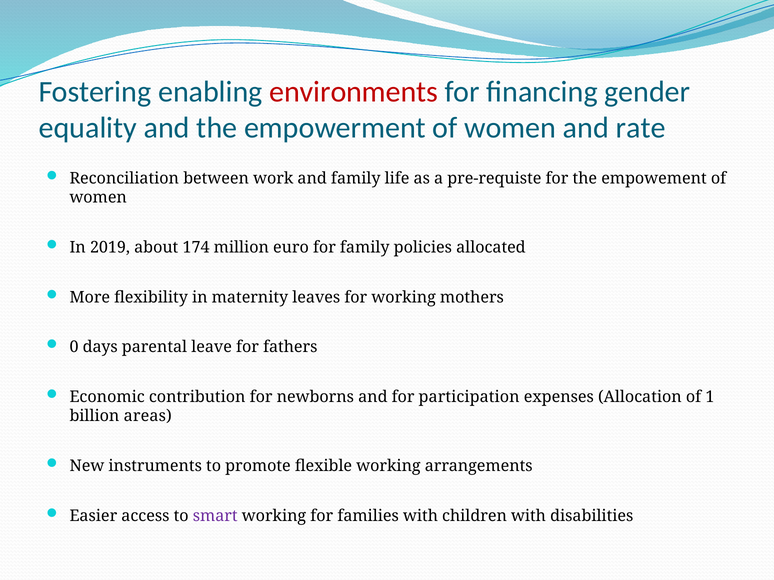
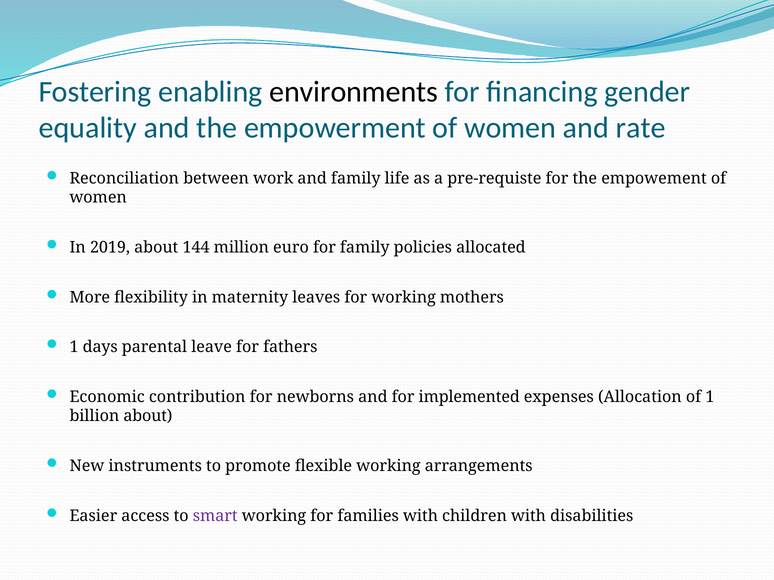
environments colour: red -> black
174: 174 -> 144
0 at (74, 347): 0 -> 1
participation: participation -> implemented
billion areas: areas -> about
